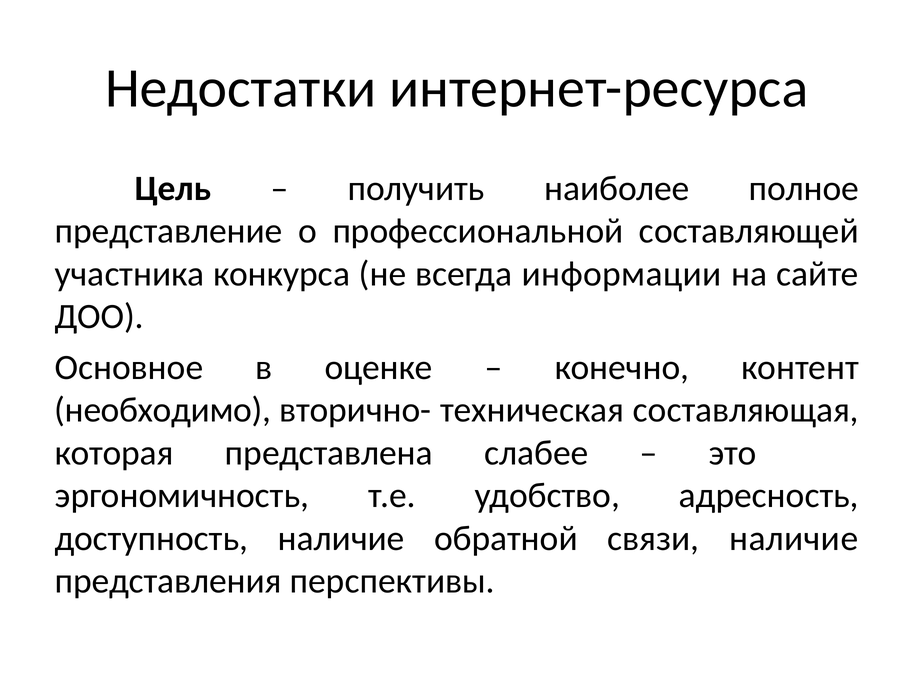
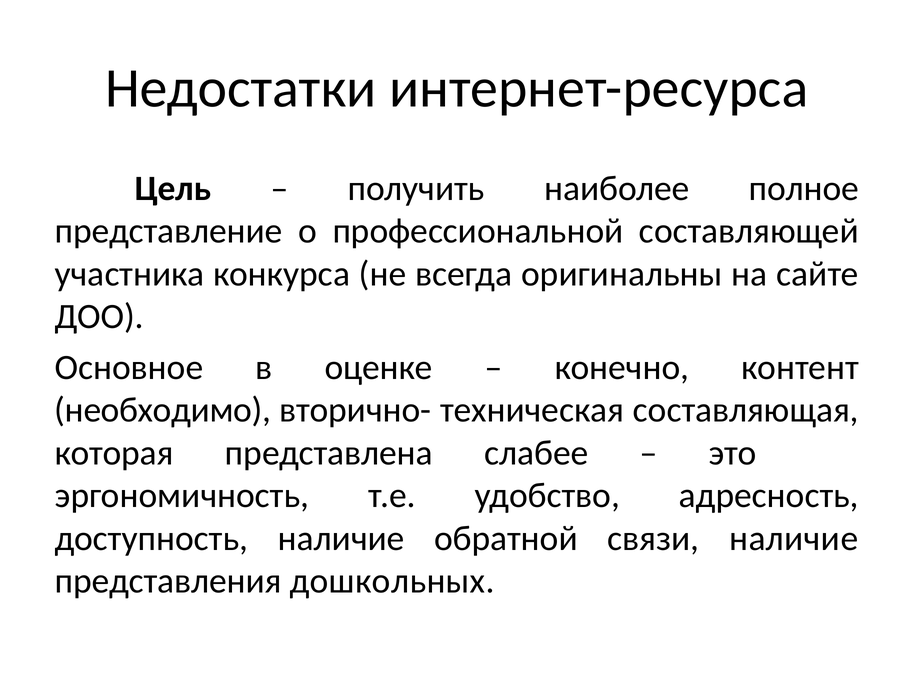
информации: информации -> оригинальны
перспективы: перспективы -> дошкольных
